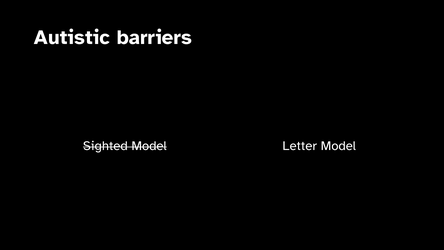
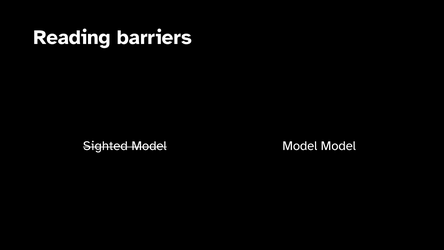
Autistic: Autistic -> Reading
Letter at (300, 146): Letter -> Model
